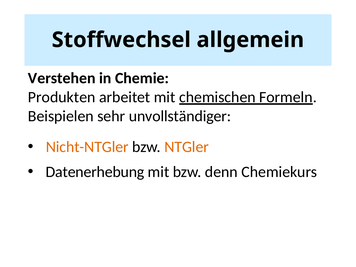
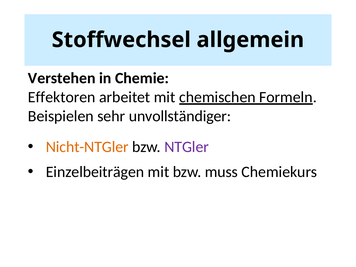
Produkten: Produkten -> Effektoren
NTGler colour: orange -> purple
Datenerhebung: Datenerhebung -> Einzelbeiträgen
denn: denn -> muss
